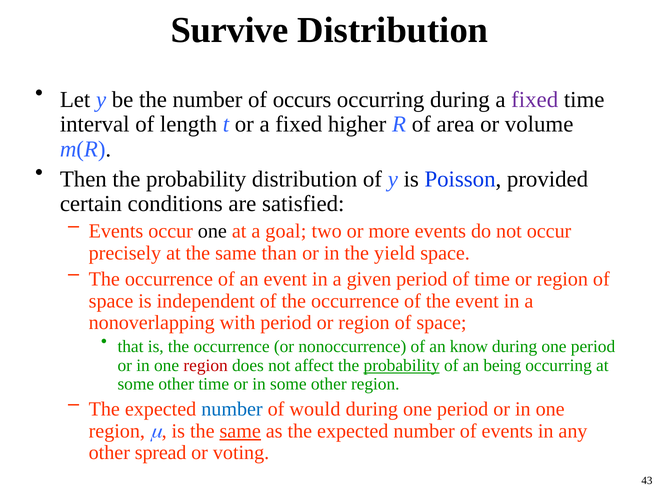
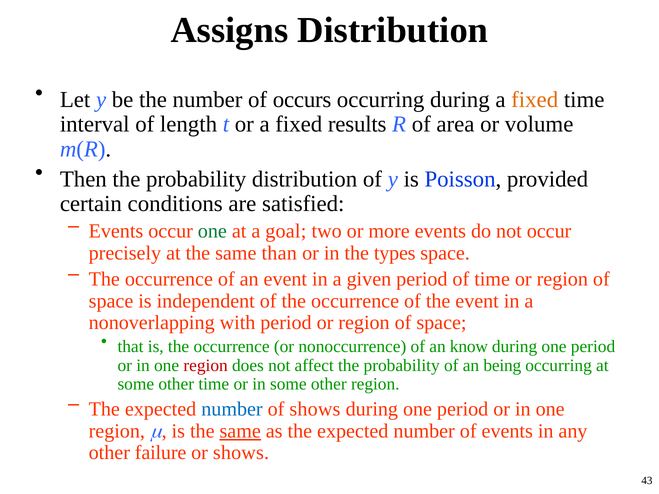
Survive: Survive -> Assigns
fixed at (535, 100) colour: purple -> orange
higher: higher -> results
one at (212, 231) colour: black -> green
yield: yield -> types
probability at (402, 366) underline: present -> none
of would: would -> shows
spread: spread -> failure
or voting: voting -> shows
